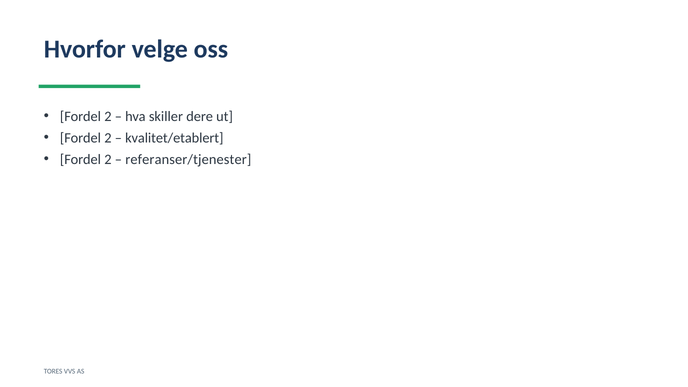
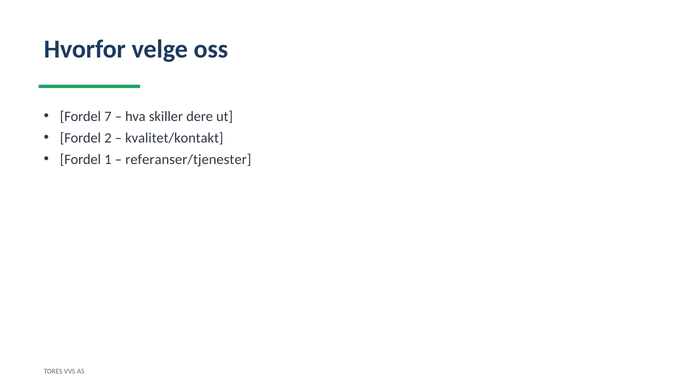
2 at (108, 117): 2 -> 7
kvalitet/etablert: kvalitet/etablert -> kvalitet/kontakt
2 at (108, 160): 2 -> 1
